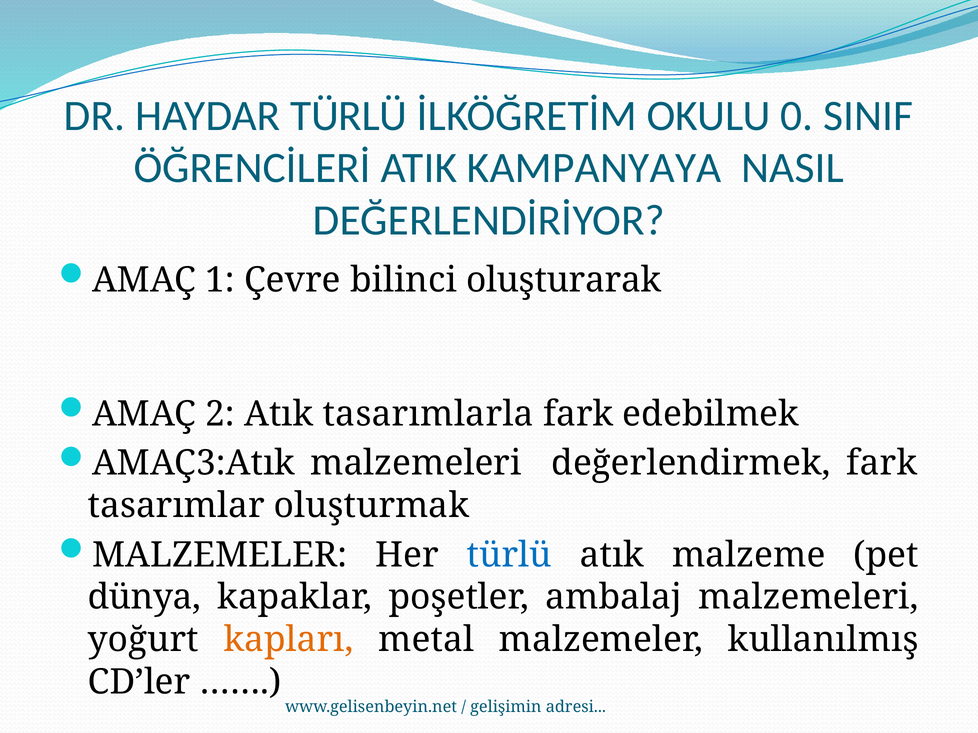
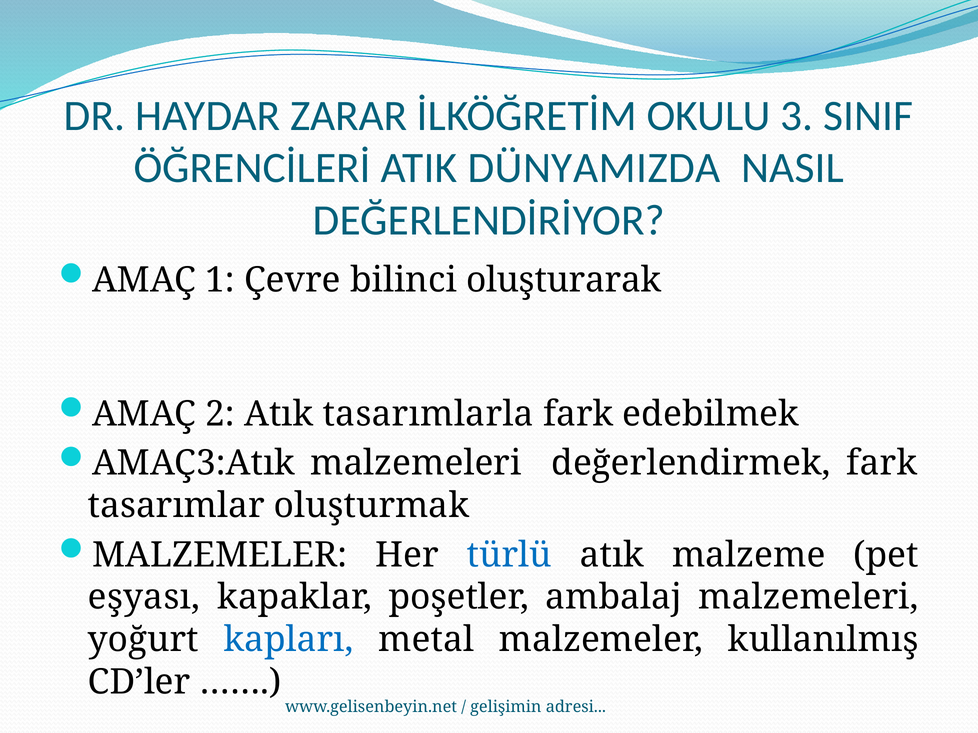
HAYDAR TÜRLÜ: TÜRLÜ -> ZARAR
0: 0 -> 3
KAMPANYAYA: KAMPANYAYA -> DÜNYAMIZDA
dünya: dünya -> eşyası
kapları colour: orange -> blue
